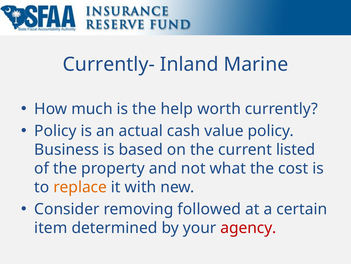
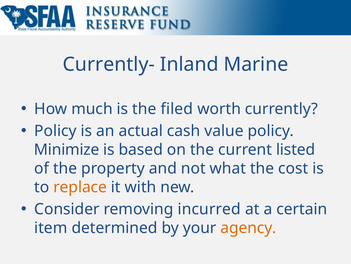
help: help -> filed
Business: Business -> Minimize
followed: followed -> incurred
agency colour: red -> orange
